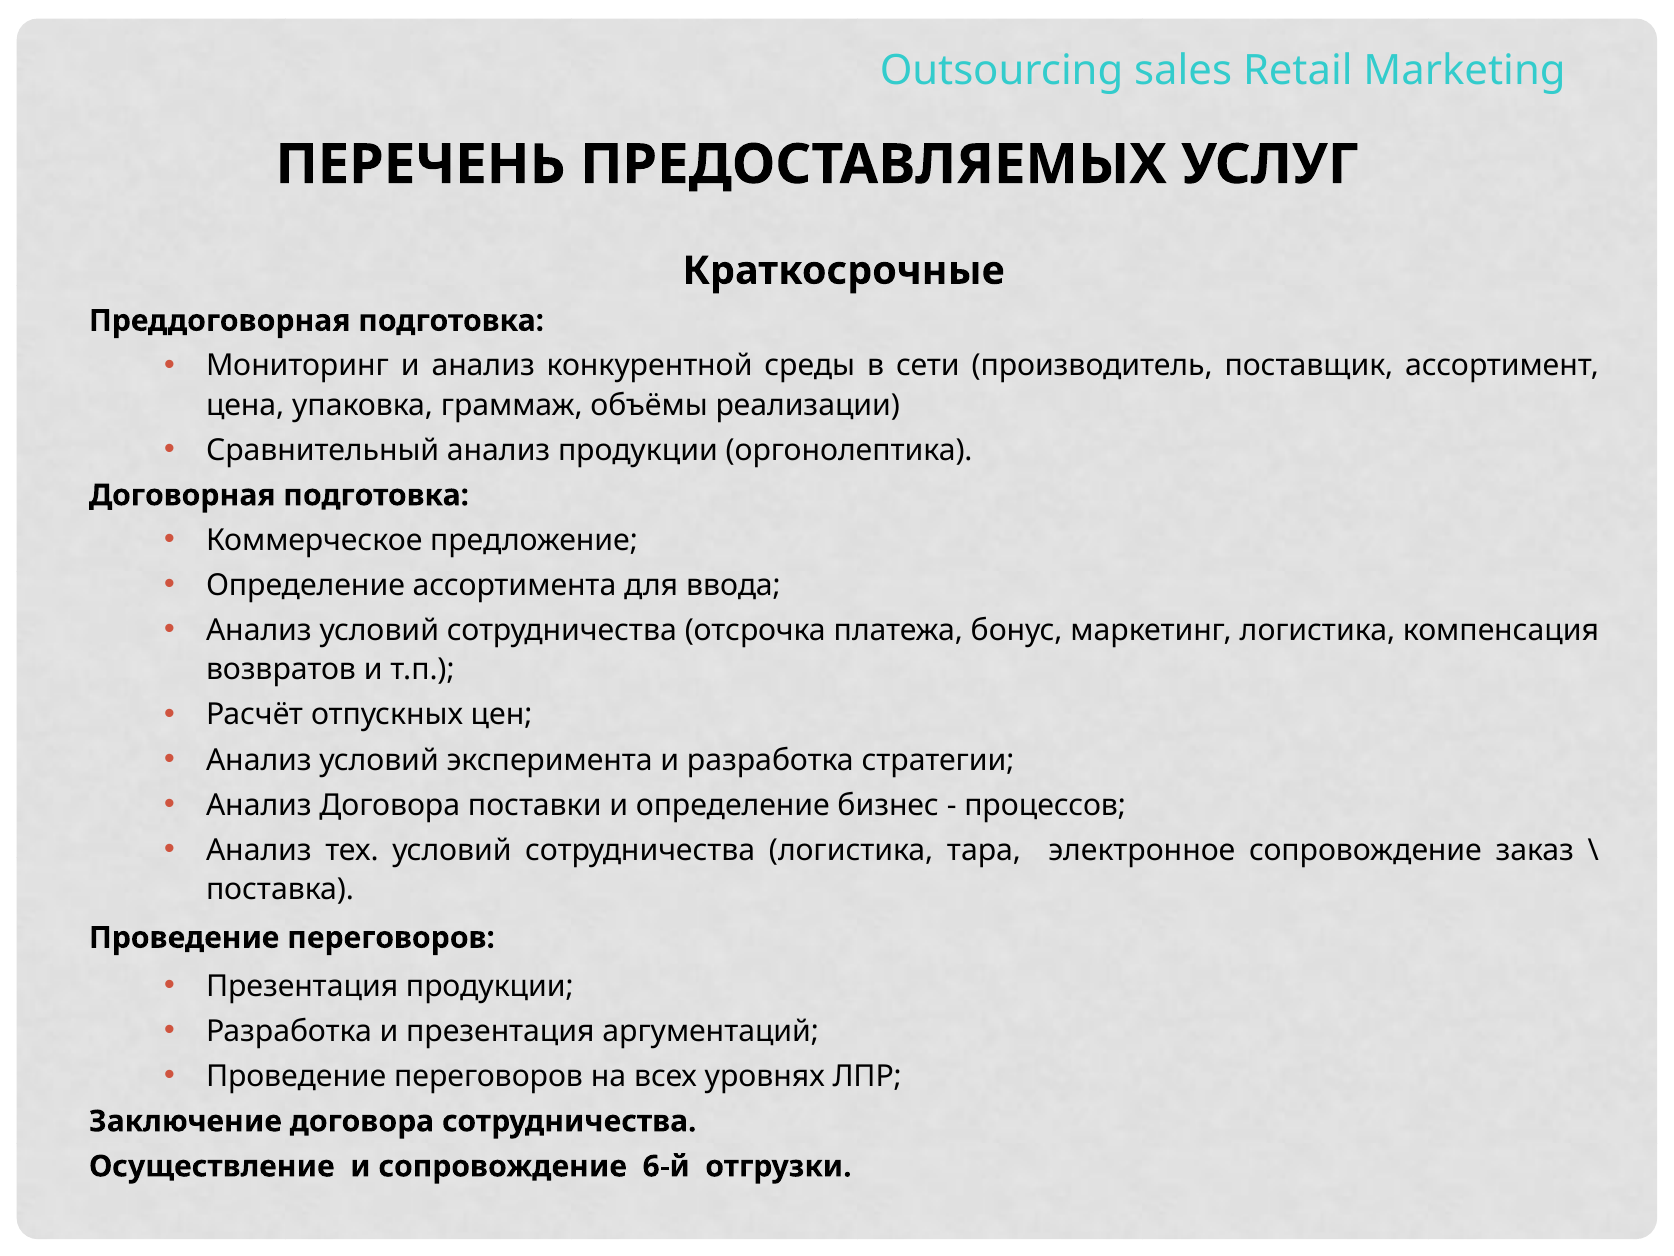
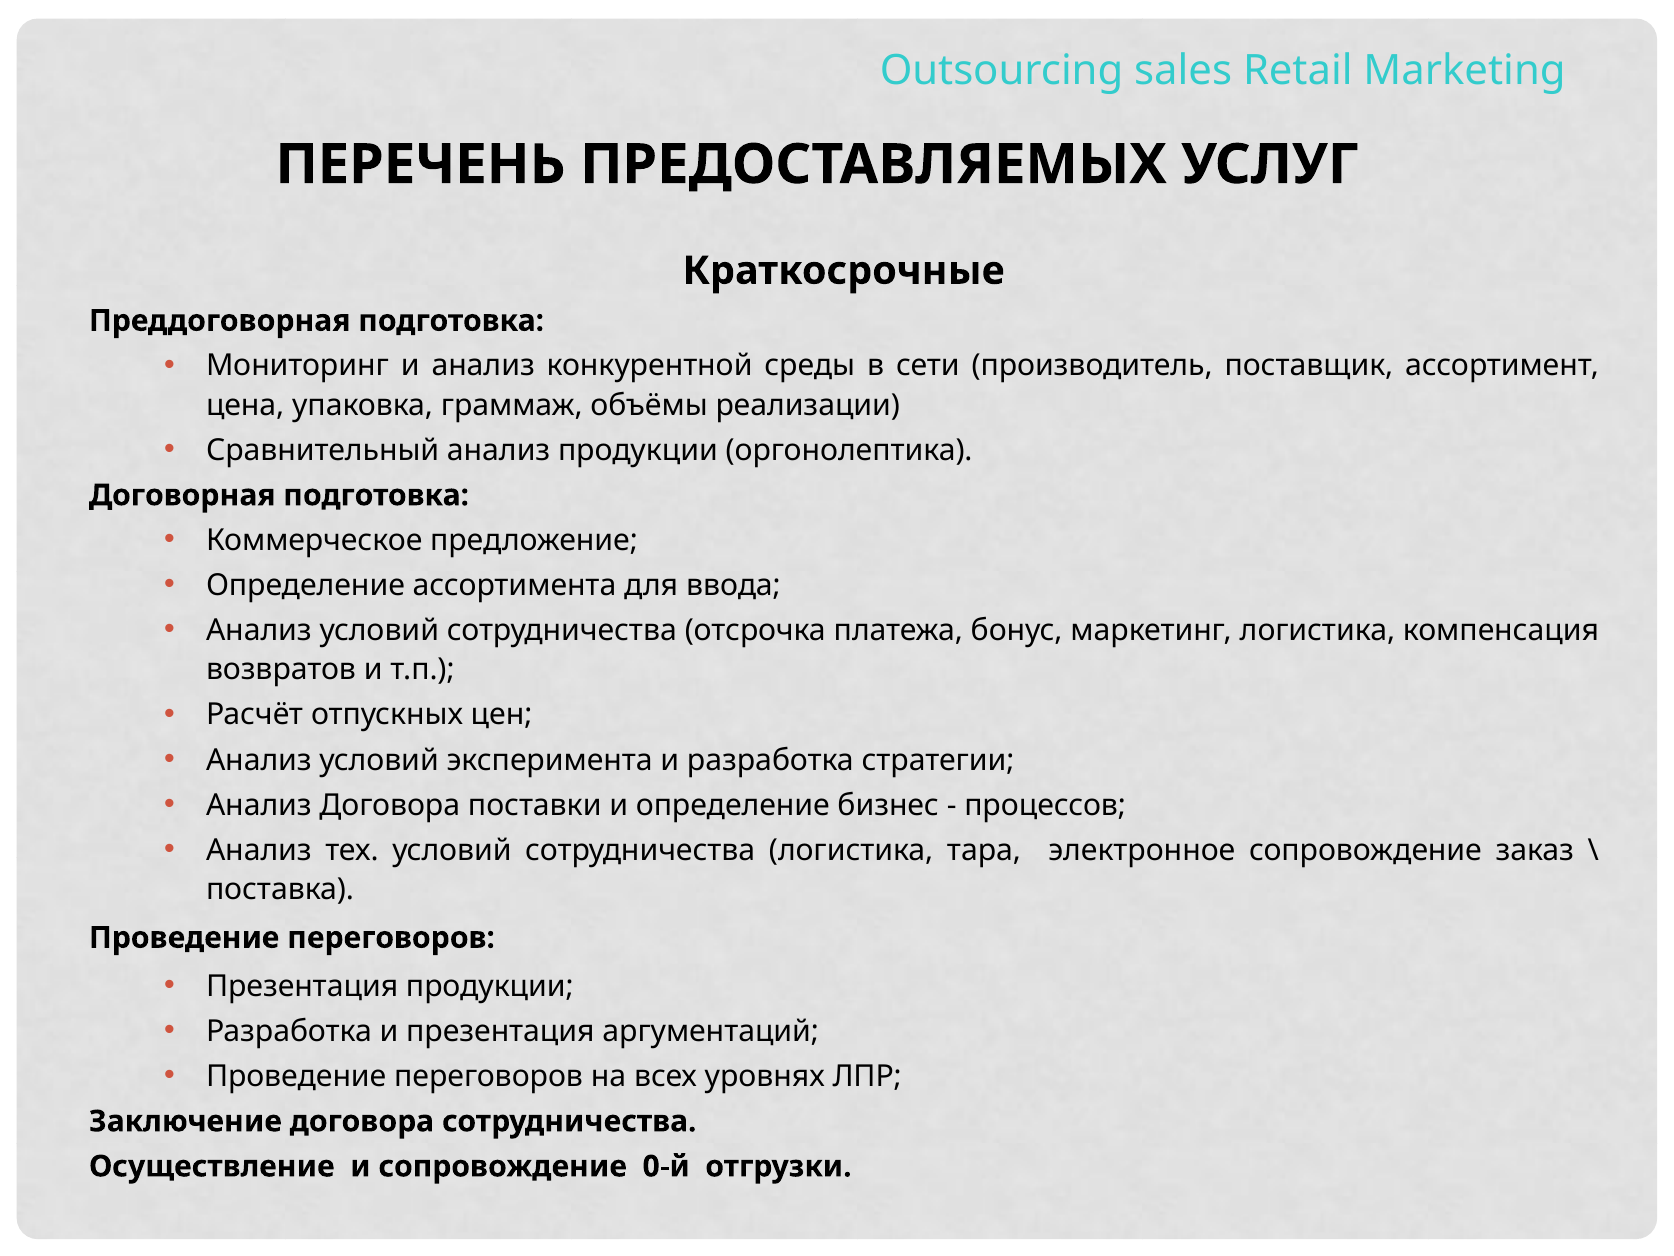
6-й: 6-й -> 0-й
